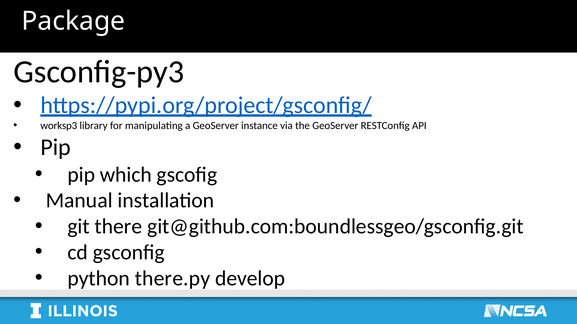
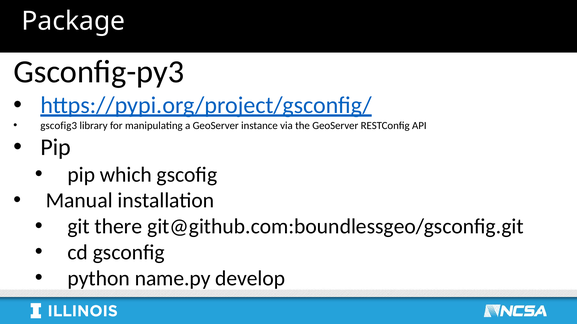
worksp3: worksp3 -> gscofig3
there.py: there.py -> name.py
